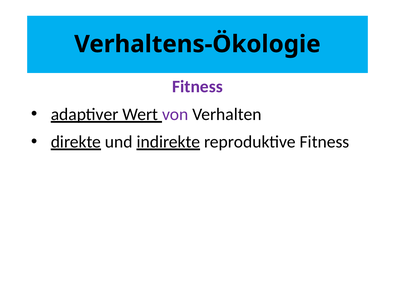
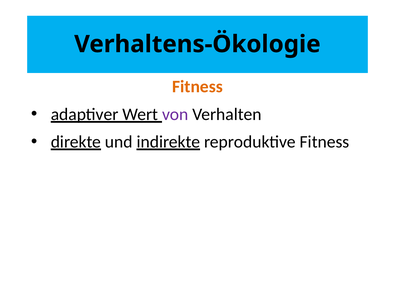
Fitness at (197, 87) colour: purple -> orange
